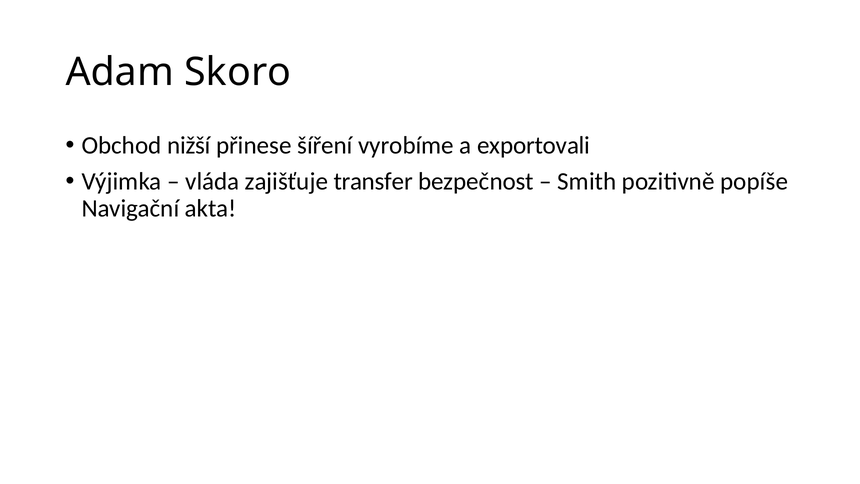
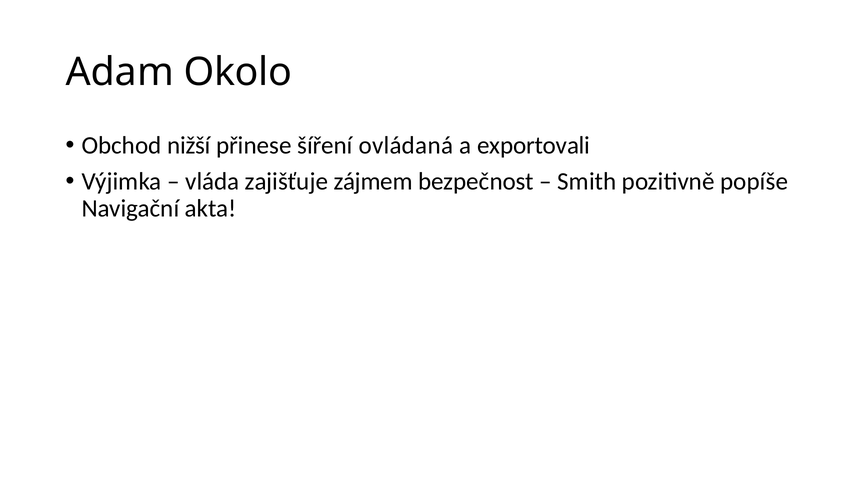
Skoro: Skoro -> Okolo
vyrobíme: vyrobíme -> ovládaná
transfer: transfer -> zájmem
